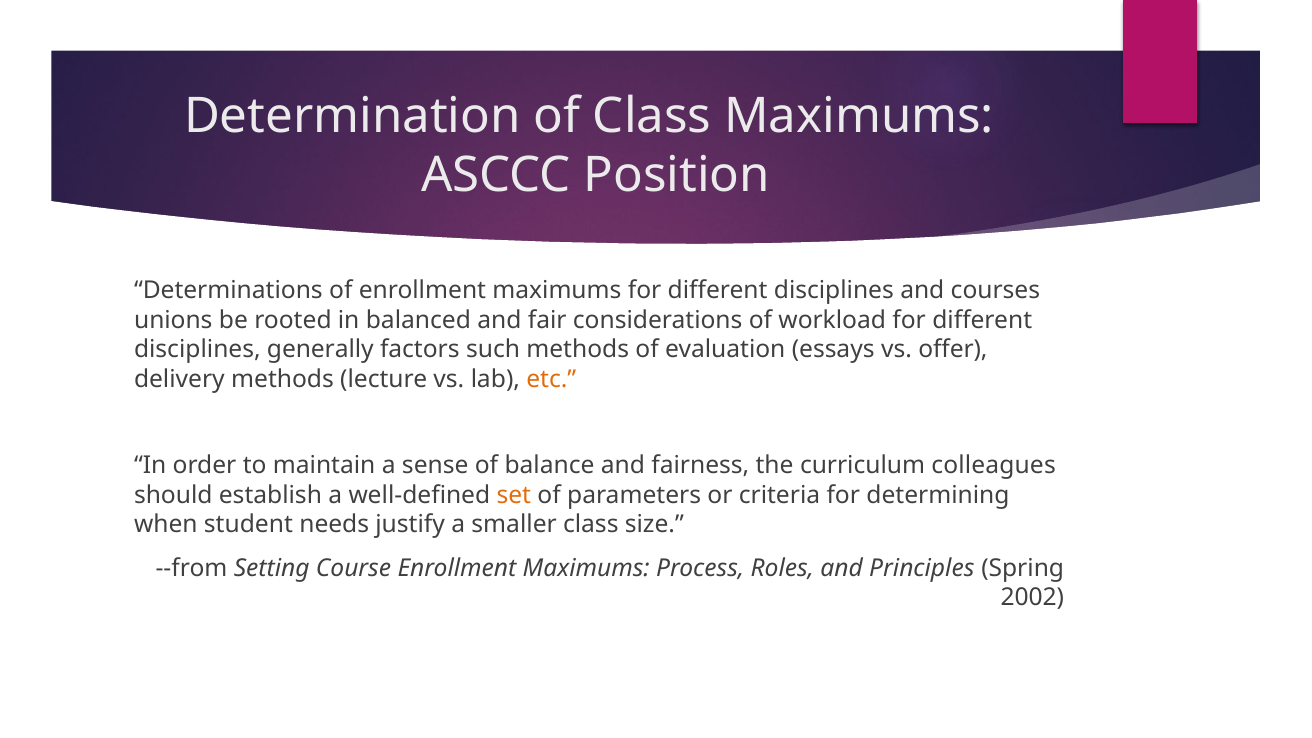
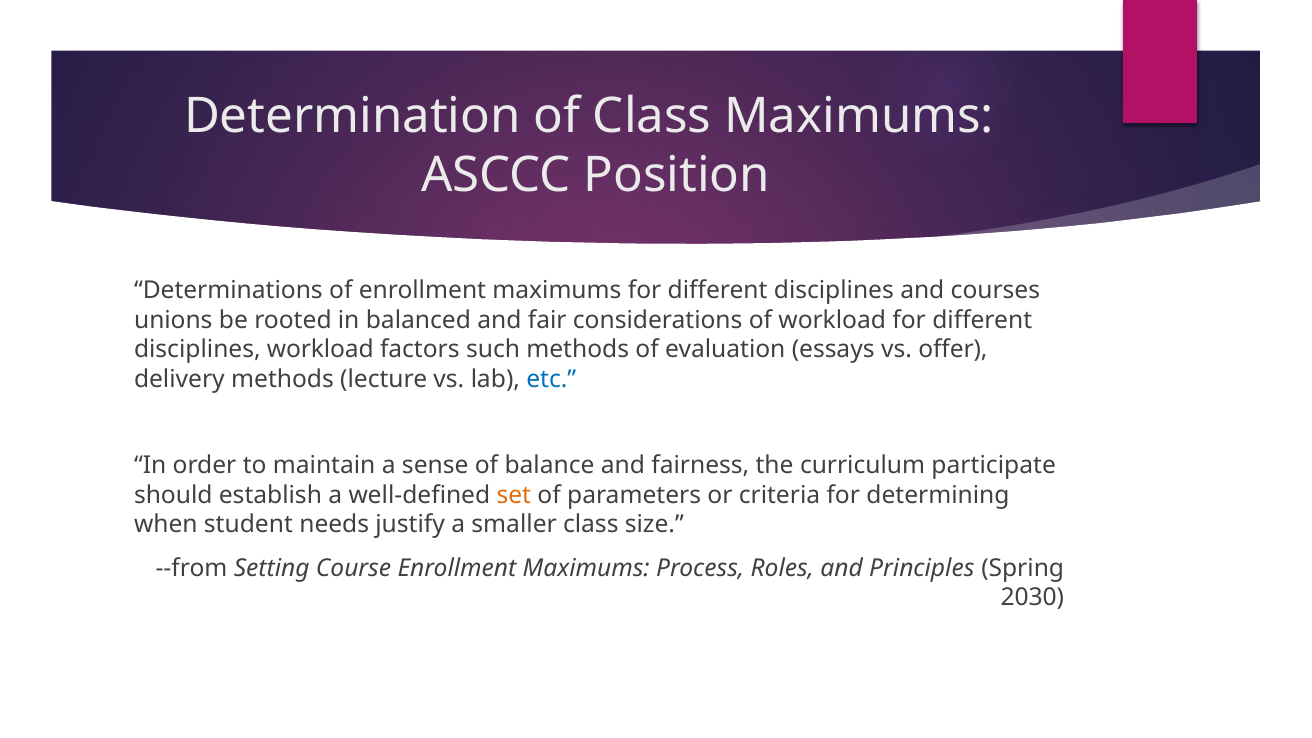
disciplines generally: generally -> workload
etc colour: orange -> blue
colleagues: colleagues -> participate
2002: 2002 -> 2030
